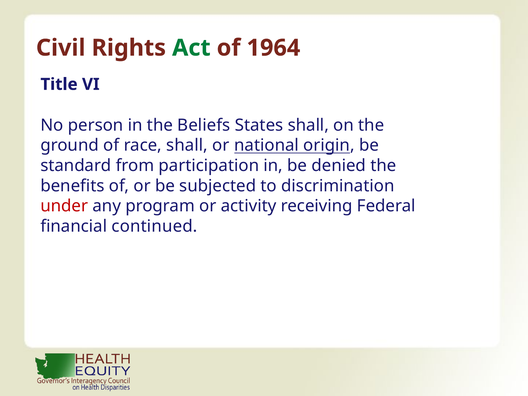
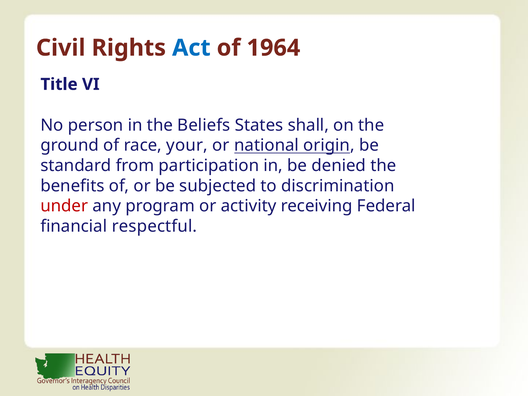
Act colour: green -> blue
race shall: shall -> your
continued: continued -> respectful
